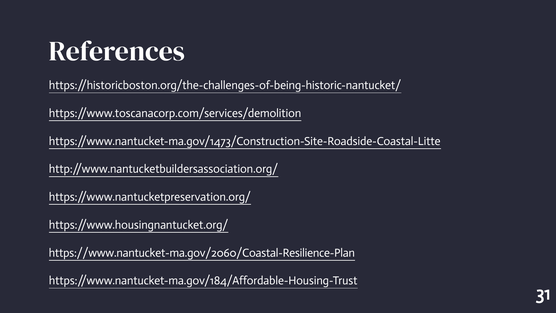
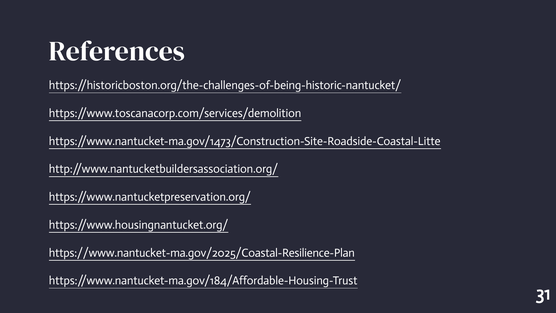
https://www.nantucket-ma.gov/2060/Coastal-Resilience-Plan: https://www.nantucket-ma.gov/2060/Coastal-Resilience-Plan -> https://www.nantucket-ma.gov/2025/Coastal-Resilience-Plan
